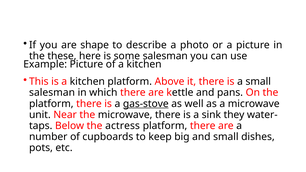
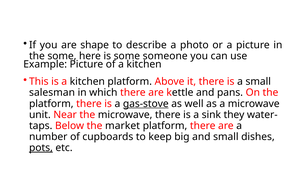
the these: these -> some
some salesman: salesman -> someone
actress: actress -> market
pots underline: none -> present
